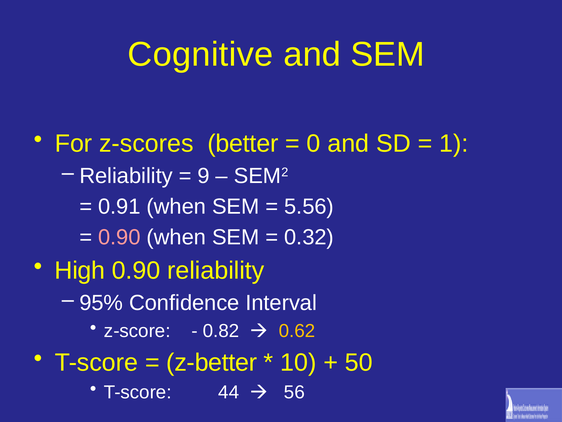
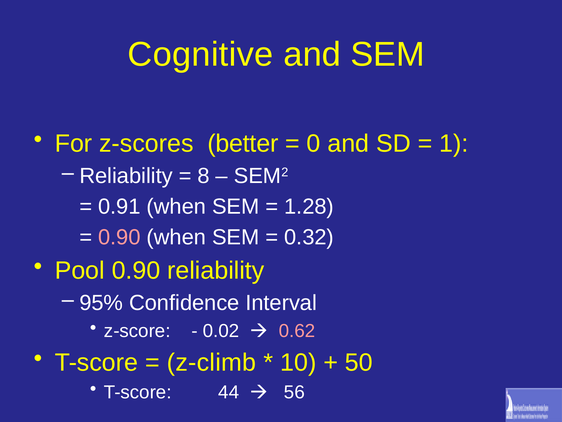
9: 9 -> 8
5.56: 5.56 -> 1.28
High: High -> Pool
0.82: 0.82 -> 0.02
0.62 colour: yellow -> pink
z-better: z-better -> z-climb
